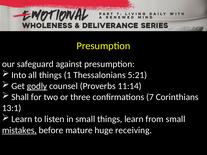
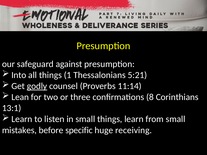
Shall: Shall -> Lean
7: 7 -> 8
mistakes underline: present -> none
mature: mature -> specific
